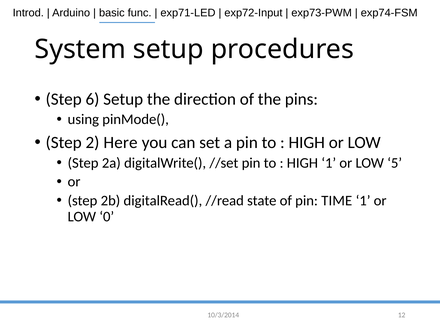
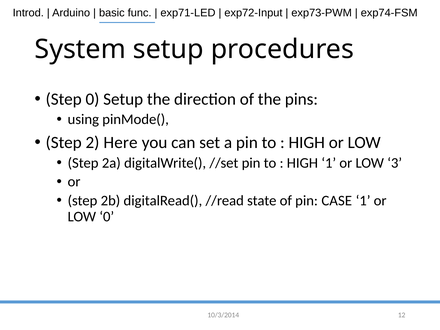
Step 6: 6 -> 0
5: 5 -> 3
TIME: TIME -> CASE
